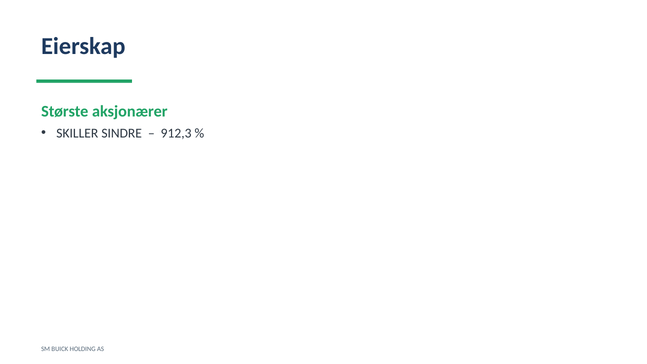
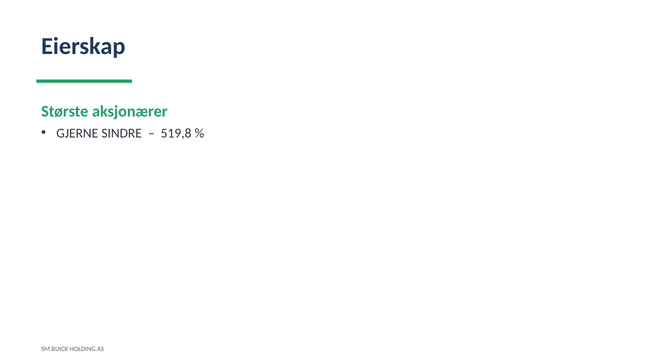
SKILLER: SKILLER -> GJERNE
912,3: 912,3 -> 519,8
